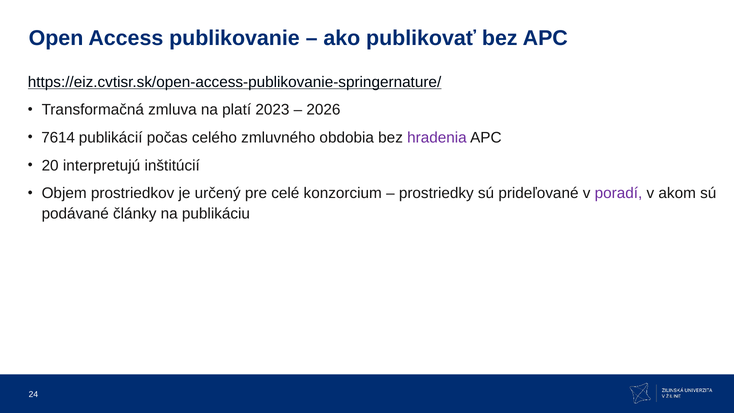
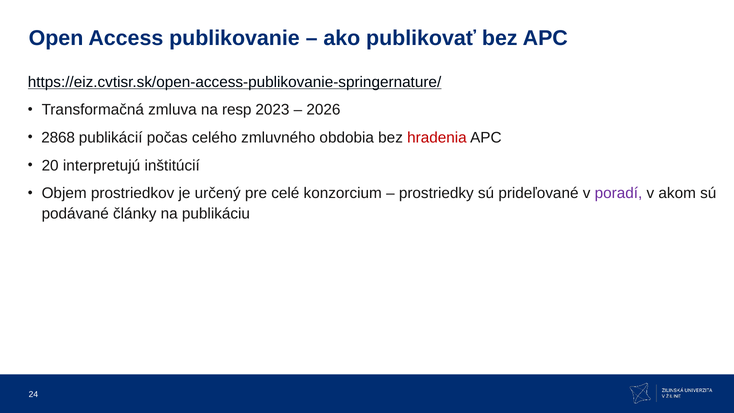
platí: platí -> resp
7614: 7614 -> 2868
hradenia colour: purple -> red
